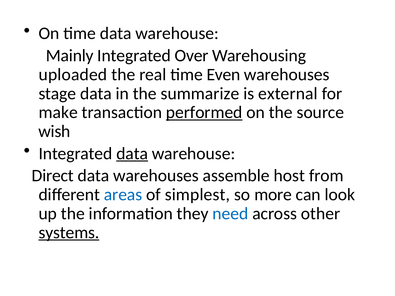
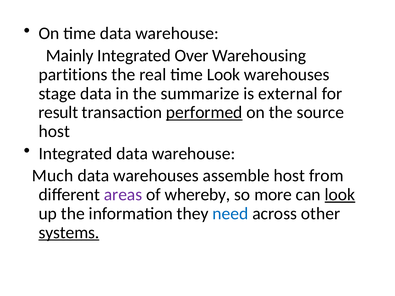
uploaded: uploaded -> partitions
time Even: Even -> Look
make: make -> result
wish at (54, 132): wish -> host
data at (132, 154) underline: present -> none
Direct: Direct -> Much
areas colour: blue -> purple
simplest: simplest -> whereby
look at (340, 195) underline: none -> present
